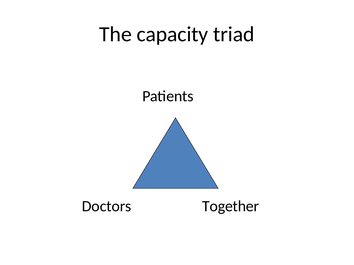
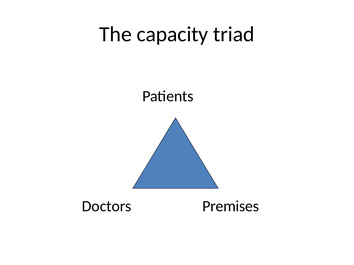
Together: Together -> Premises
